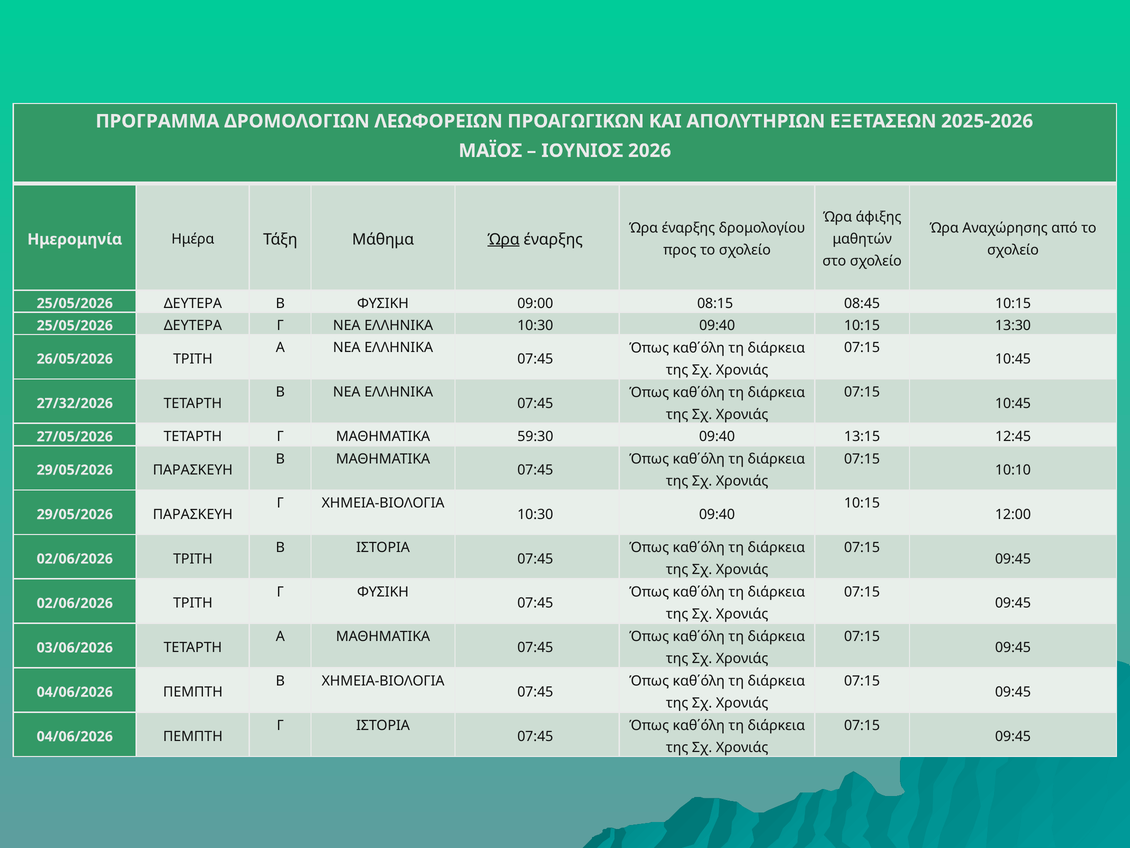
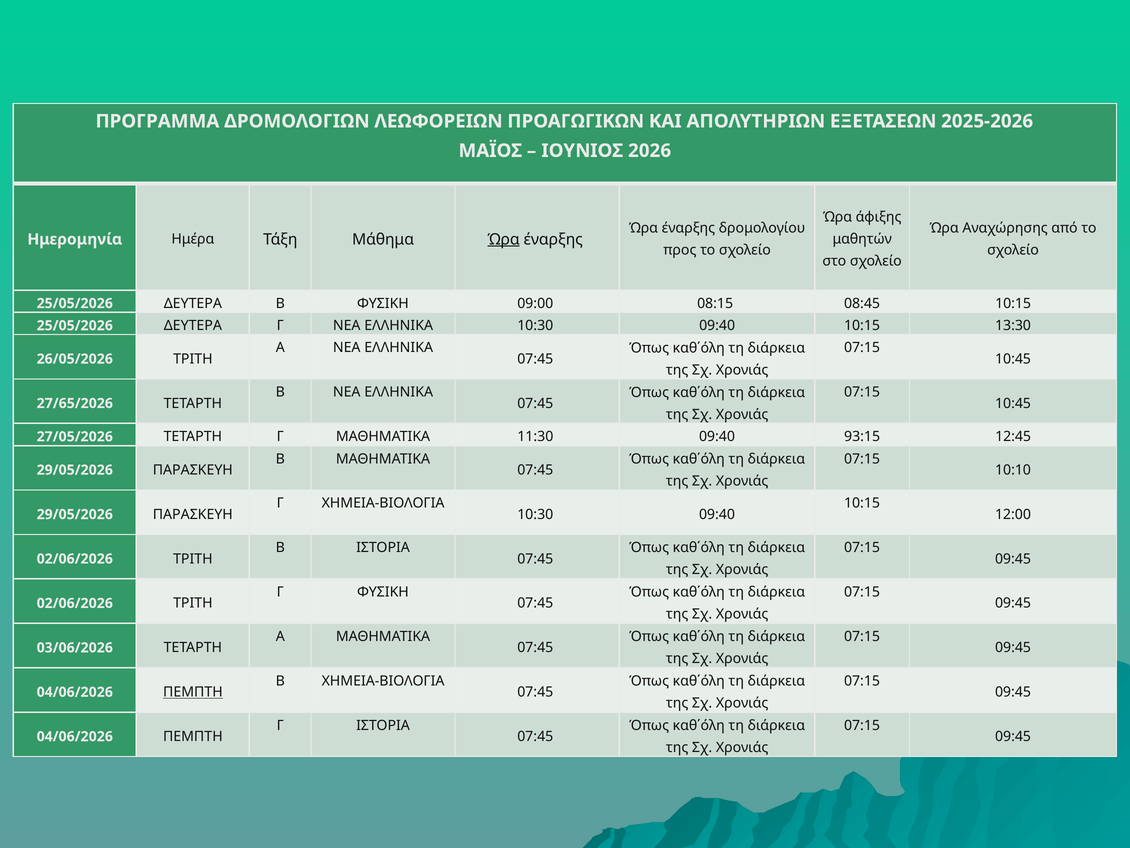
27/32/2026: 27/32/2026 -> 27/65/2026
59:30: 59:30 -> 11:30
13:15: 13:15 -> 93:15
ΠΕΜΠΤΗ at (193, 692) underline: none -> present
